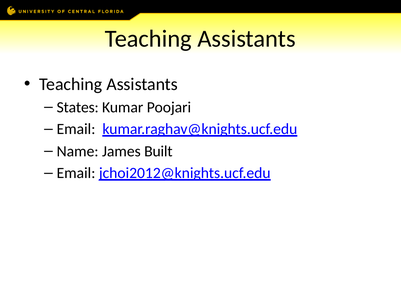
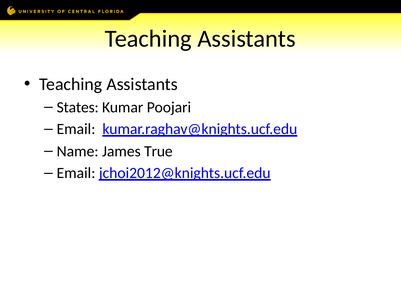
Built: Built -> True
